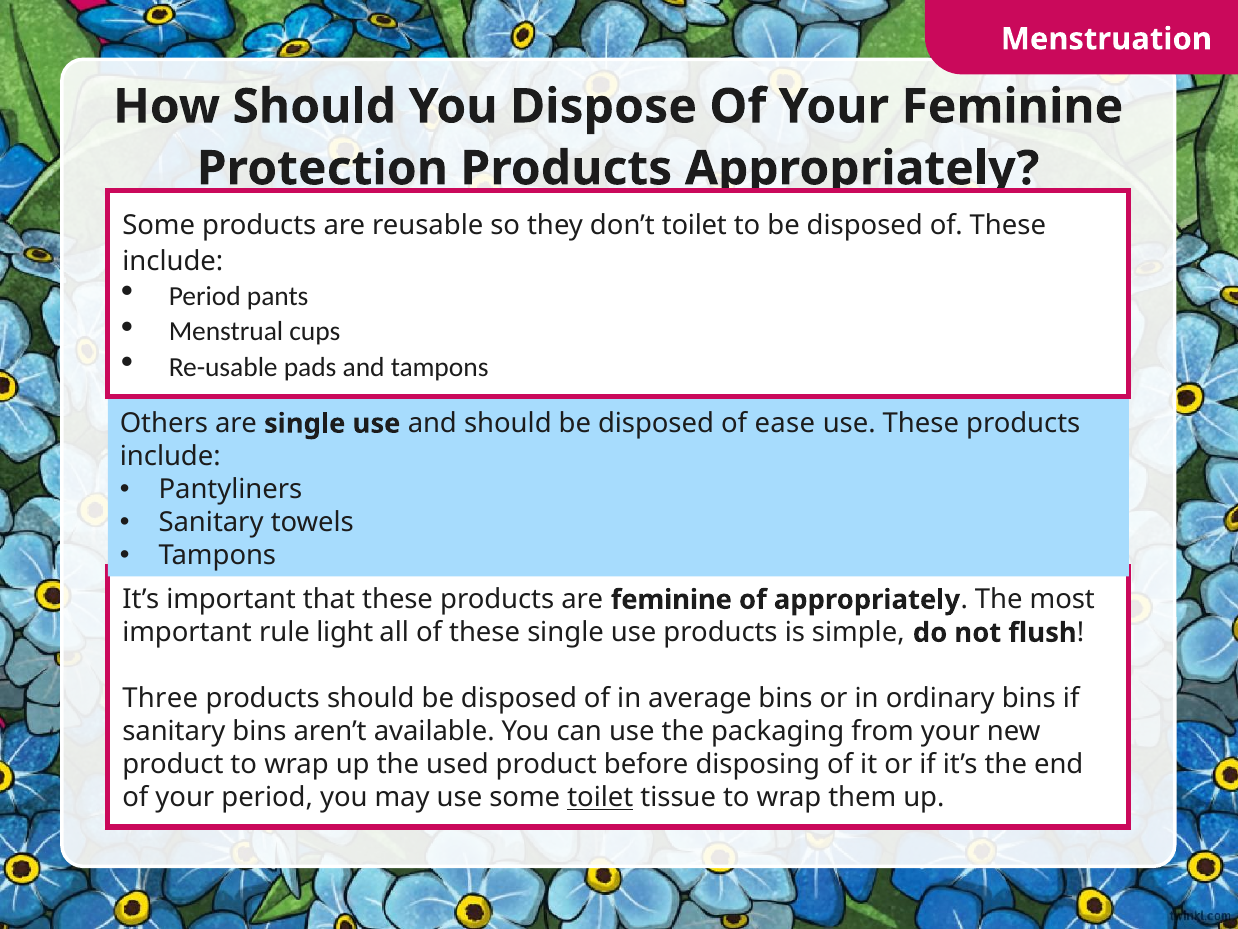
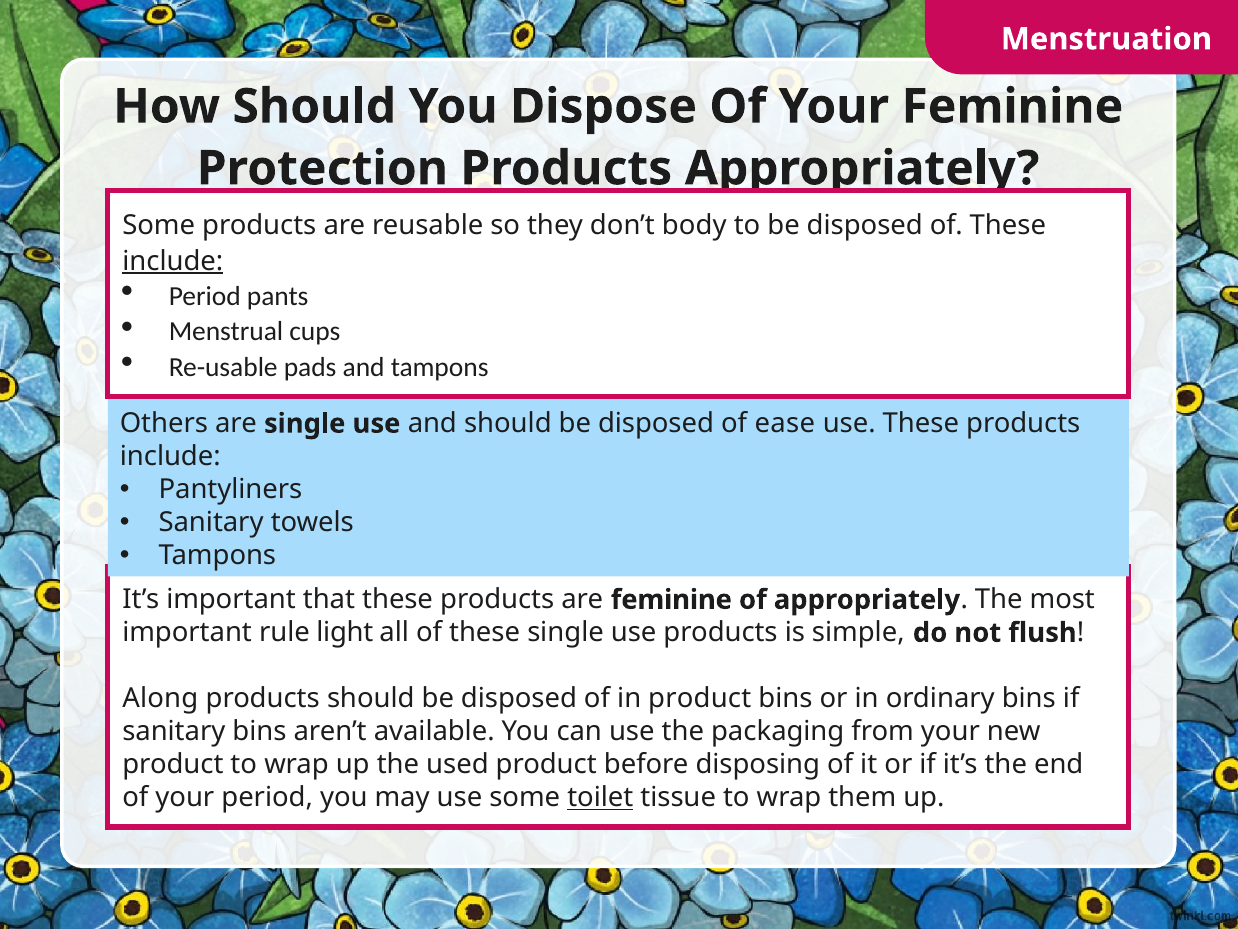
don’t toilet: toilet -> body
include at (173, 261) underline: none -> present
Three: Three -> Along
in average: average -> product
